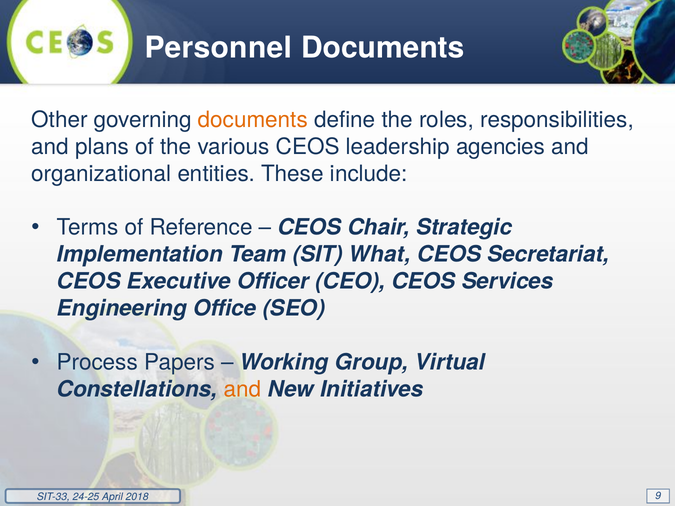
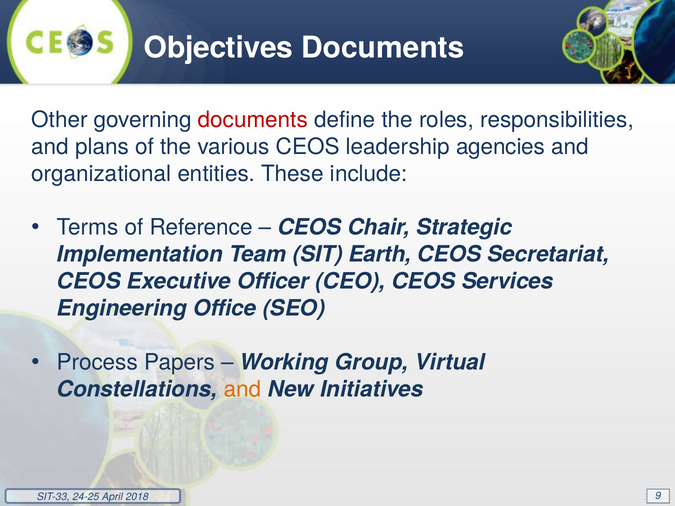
Personnel: Personnel -> Objectives
documents at (253, 120) colour: orange -> red
What: What -> Earth
